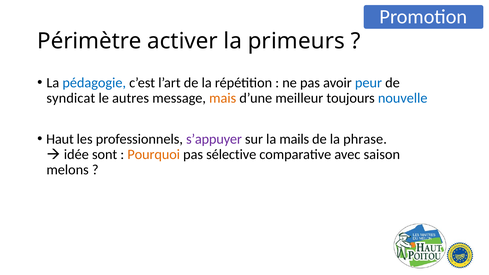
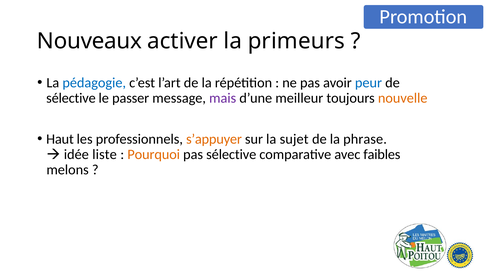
Périmètre: Périmètre -> Nouveaux
syndicat at (71, 98): syndicat -> sélective
autres: autres -> passer
mais colour: orange -> purple
nouvelle colour: blue -> orange
s’appuyer colour: purple -> orange
mails: mails -> sujet
sont: sont -> liste
saison: saison -> faibles
